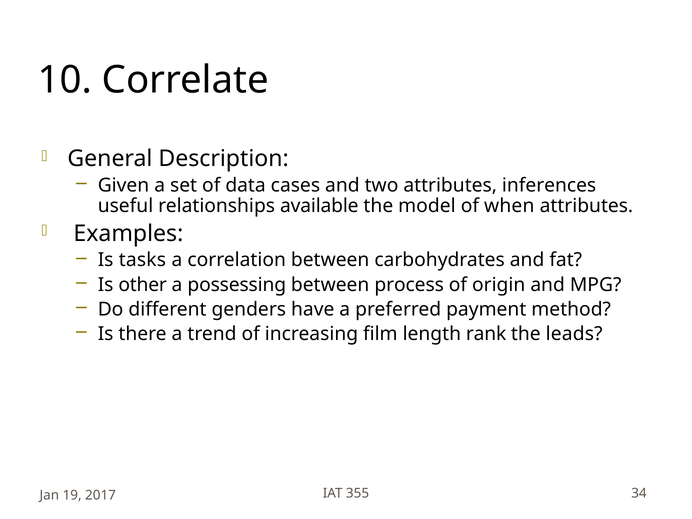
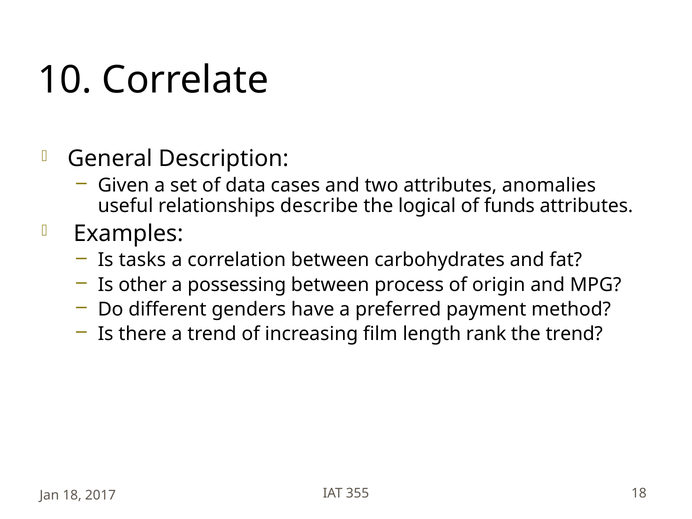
inferences: inferences -> anomalies
available: available -> describe
model: model -> logical
when: when -> funds
the leads: leads -> trend
355 34: 34 -> 18
Jan 19: 19 -> 18
